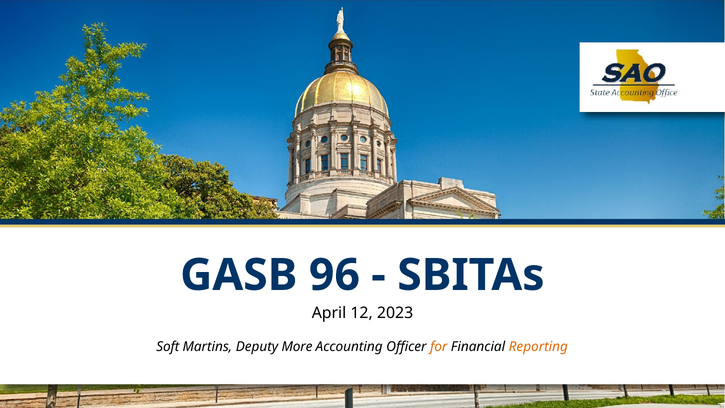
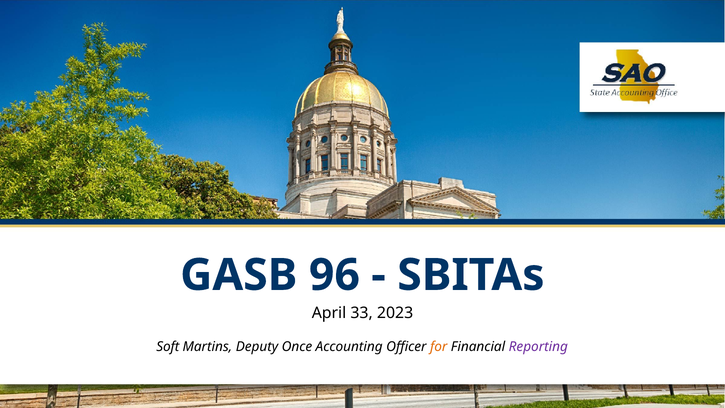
12: 12 -> 33
More: More -> Once
Reporting colour: orange -> purple
